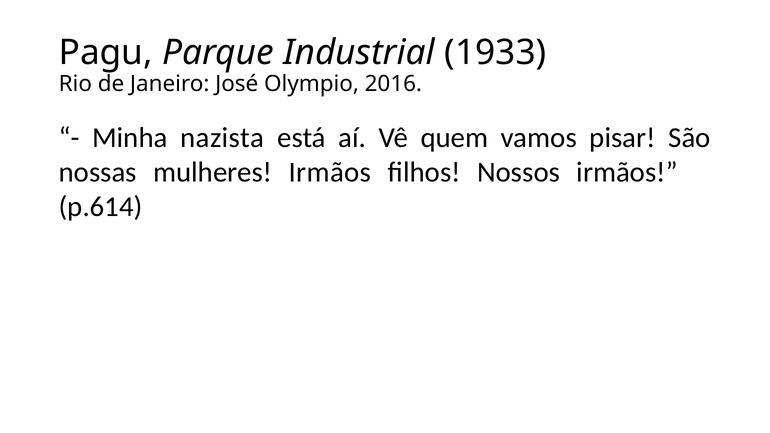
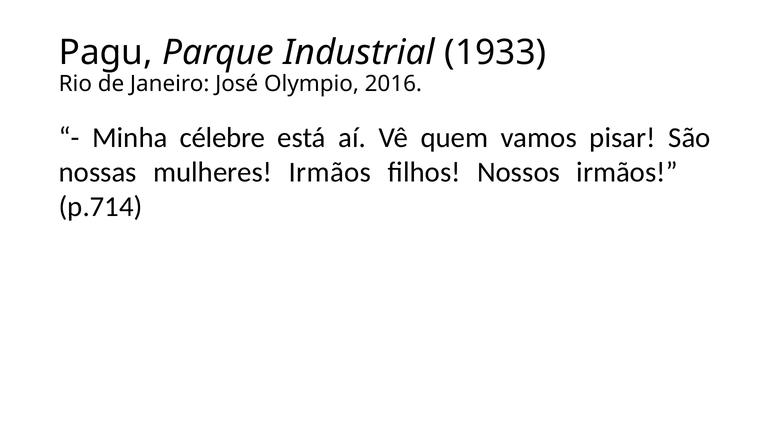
nazista: nazista -> célebre
p.614: p.614 -> p.714
